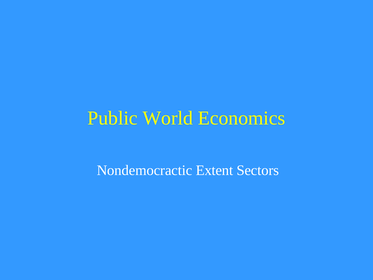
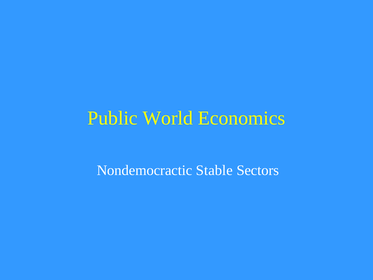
Extent: Extent -> Stable
